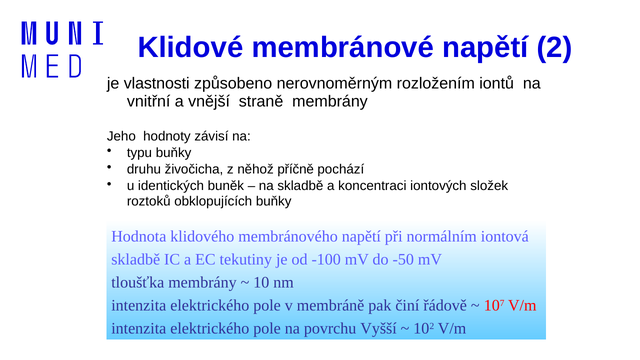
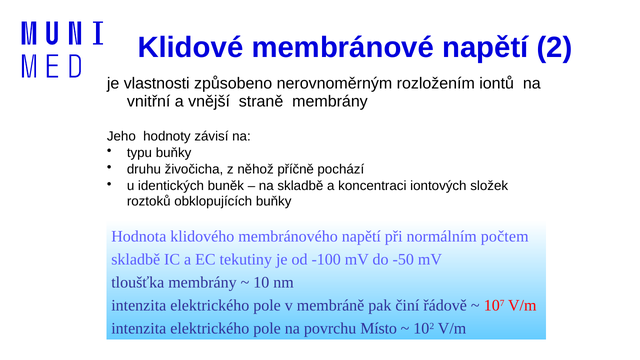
iontová: iontová -> počtem
Vyšší: Vyšší -> Místo
